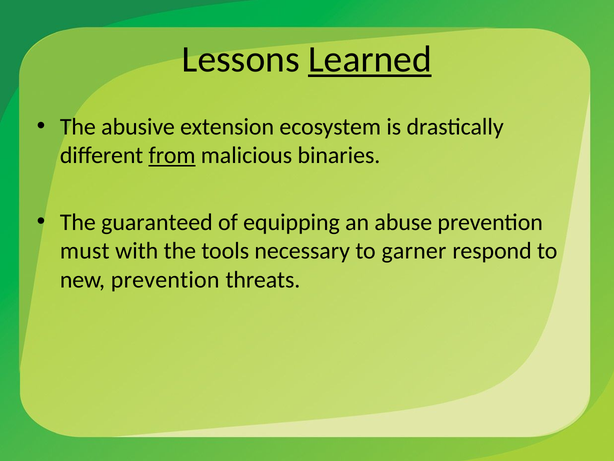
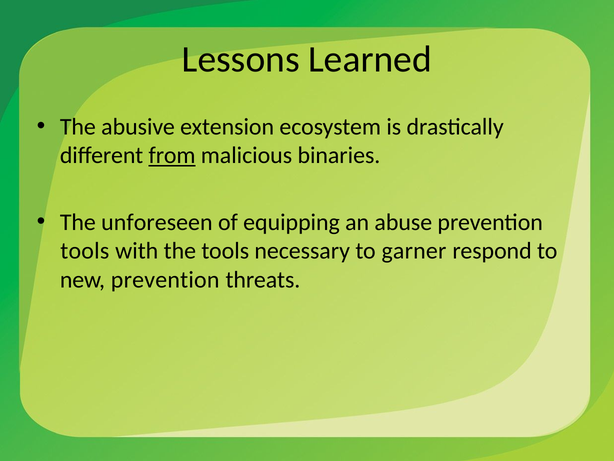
Learned underline: present -> none
guaranteed: guaranteed -> unforeseen
must at (85, 251): must -> tools
